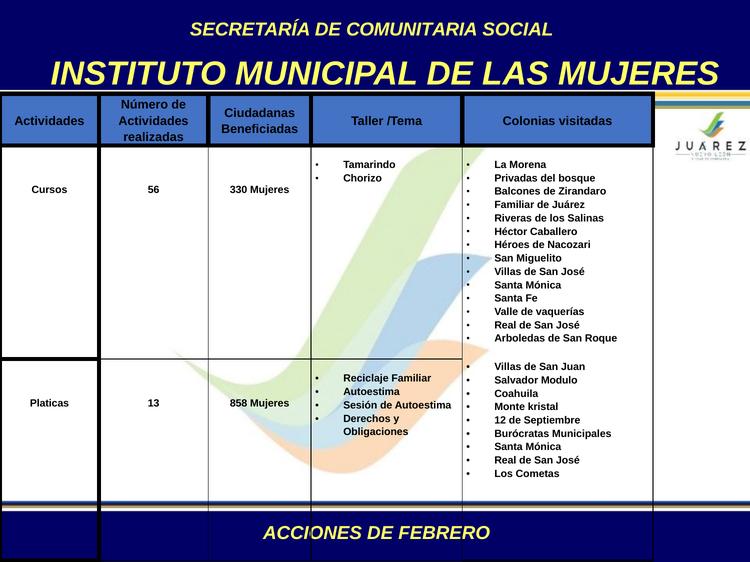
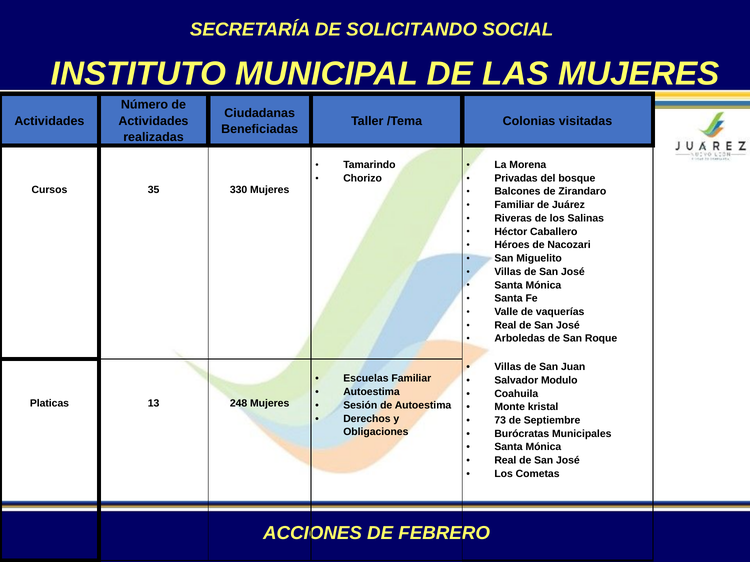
COMUNITARIA: COMUNITARIA -> SOLICITANDO
56: 56 -> 35
Reciclaje: Reciclaje -> Escuelas
858: 858 -> 248
12: 12 -> 73
